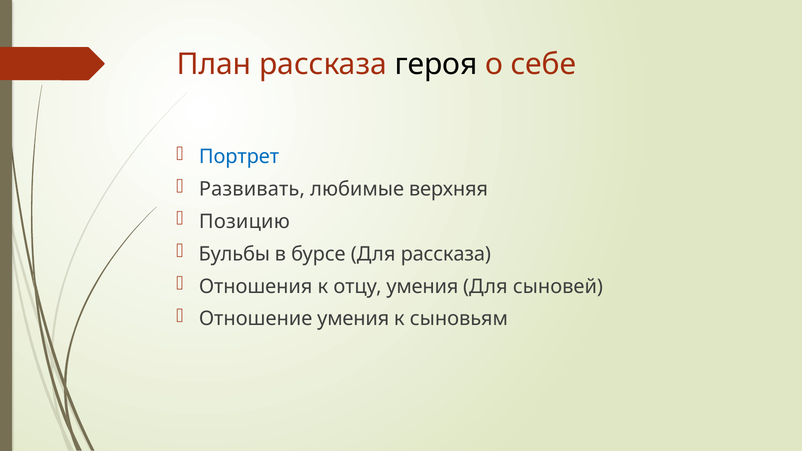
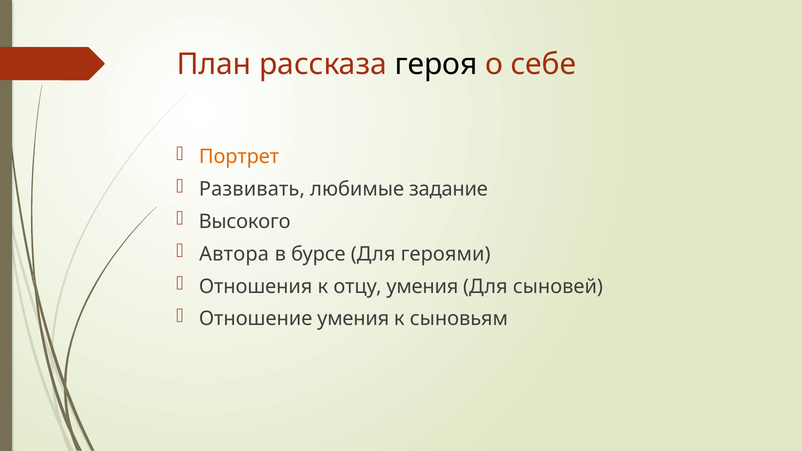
Портрет colour: blue -> orange
верхняя: верхняя -> задание
Позицию: Позицию -> Высокого
Бульбы: Бульбы -> Автора
Для рассказа: рассказа -> героями
